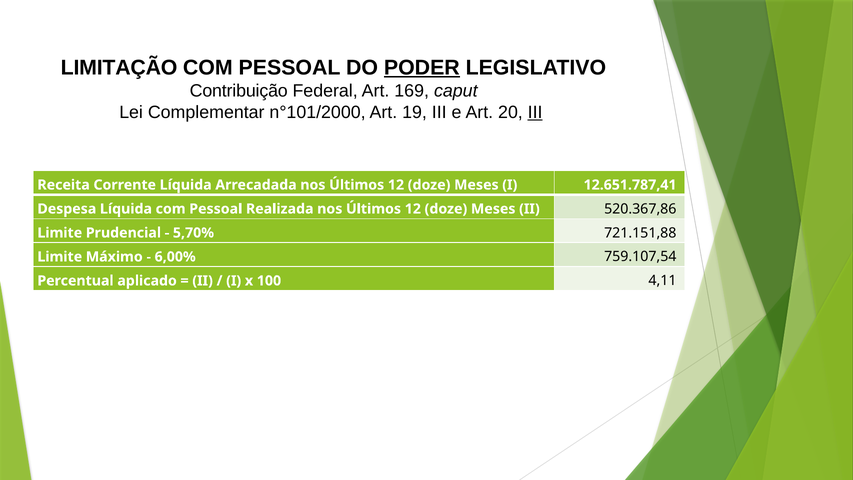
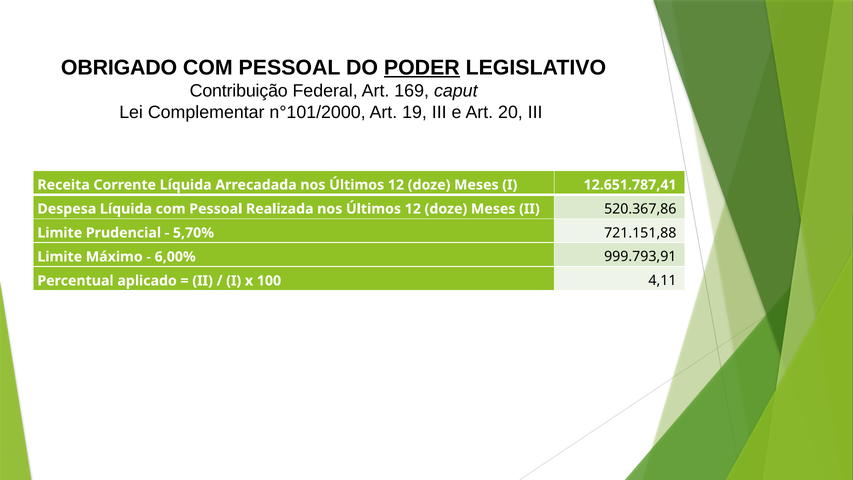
LIMITAÇÃO: LIMITAÇÃO -> OBRIGADO
III at (535, 112) underline: present -> none
759.107,54: 759.107,54 -> 999.793,91
